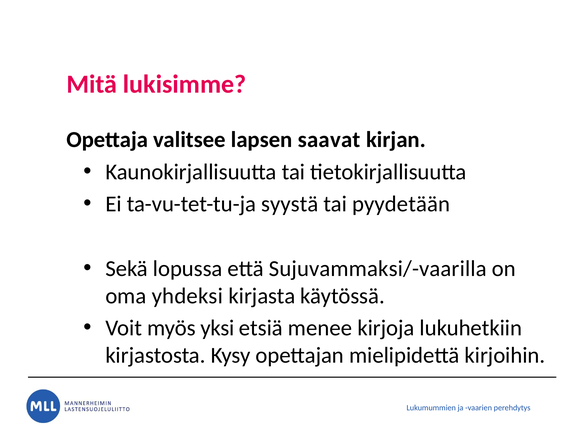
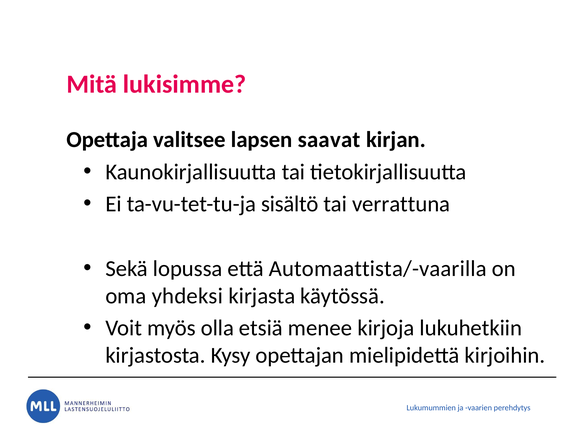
syystä: syystä -> sisältö
pyydetään: pyydetään -> verrattuna
Sujuvammaksi/-vaarilla: Sujuvammaksi/-vaarilla -> Automaattista/-vaarilla
yksi: yksi -> olla
